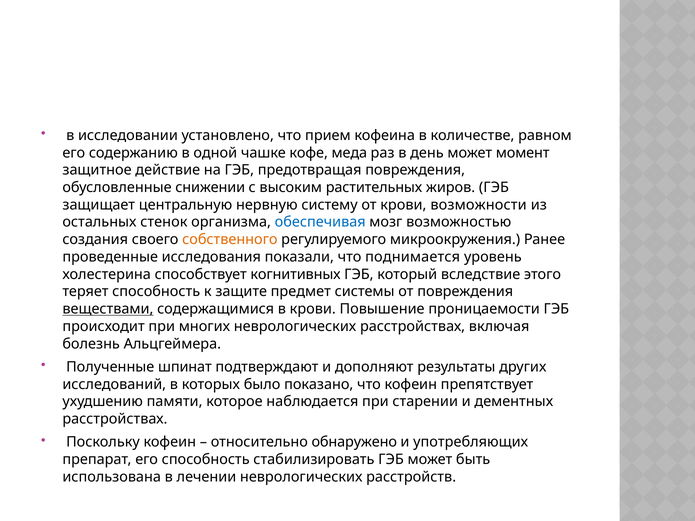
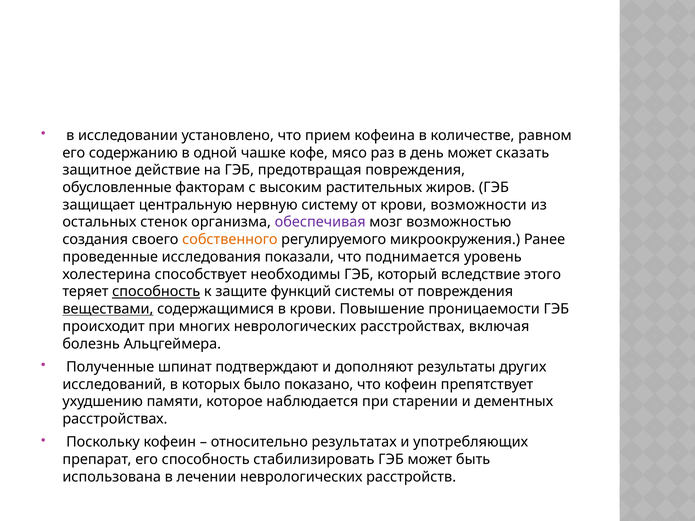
меда: меда -> мясо
момент: момент -> сказать
снижении: снижении -> факторам
обеспечивая colour: blue -> purple
когнитивных: когнитивных -> необходимы
способность at (156, 292) underline: none -> present
предмет: предмет -> функций
обнаружено: обнаружено -> результатах
